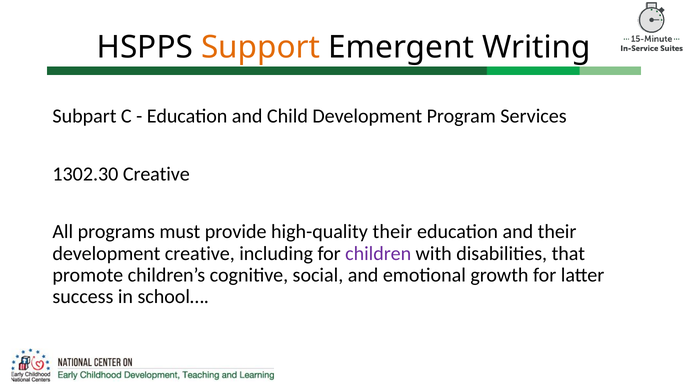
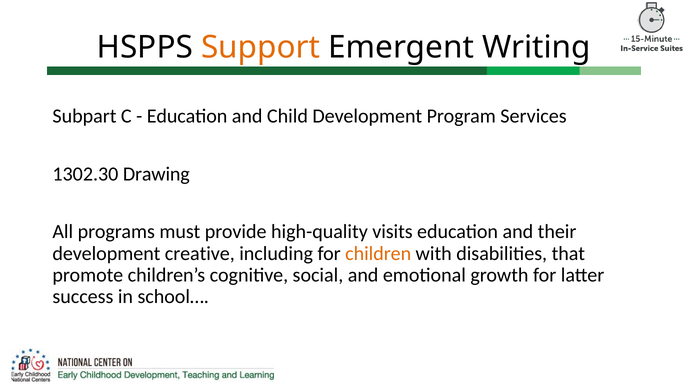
1302.30 Creative: Creative -> Drawing
high-quality their: their -> visits
children colour: purple -> orange
